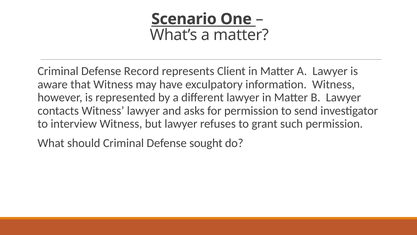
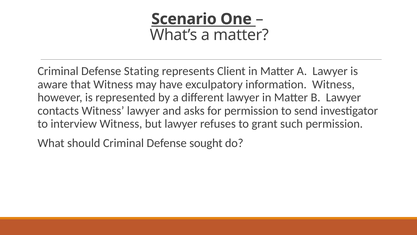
Record: Record -> Stating
